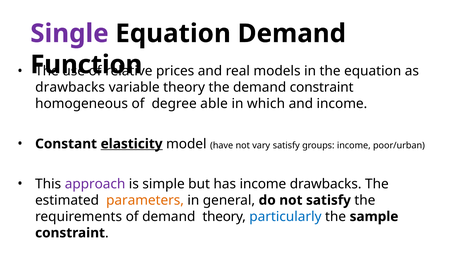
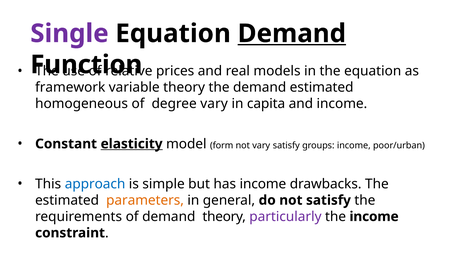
Demand at (292, 34) underline: none -> present
drawbacks at (70, 87): drawbacks -> framework
demand constraint: constraint -> estimated
degree able: able -> vary
which: which -> capita
have: have -> form
approach colour: purple -> blue
particularly colour: blue -> purple
the sample: sample -> income
